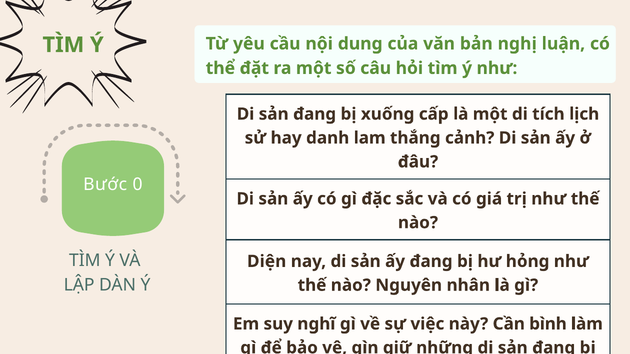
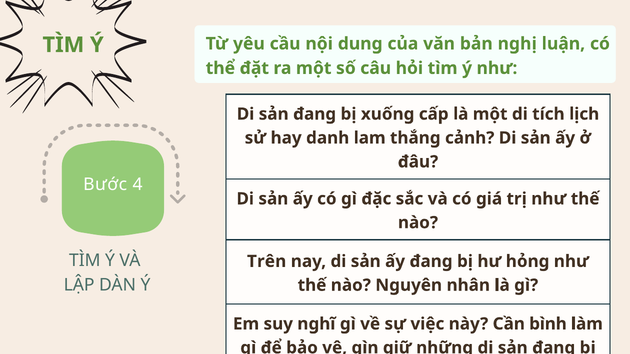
0: 0 -> 4
Diện: Diện -> Trên
